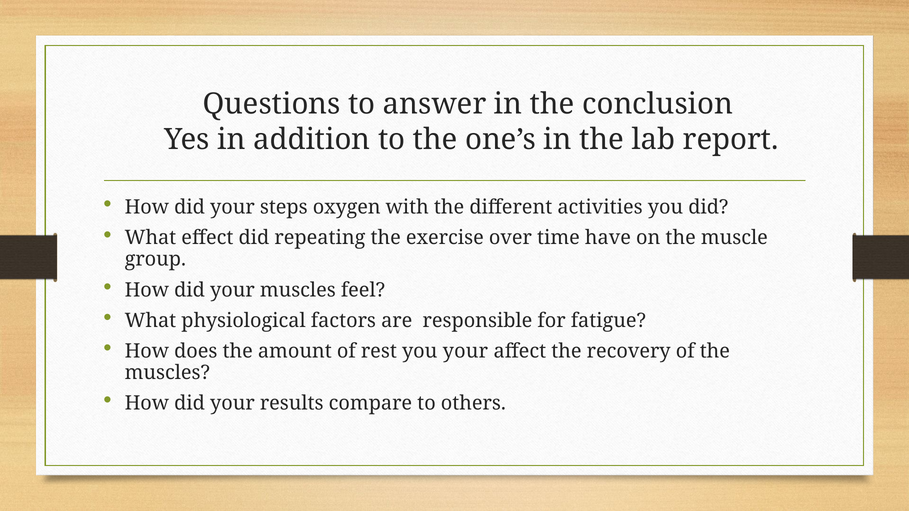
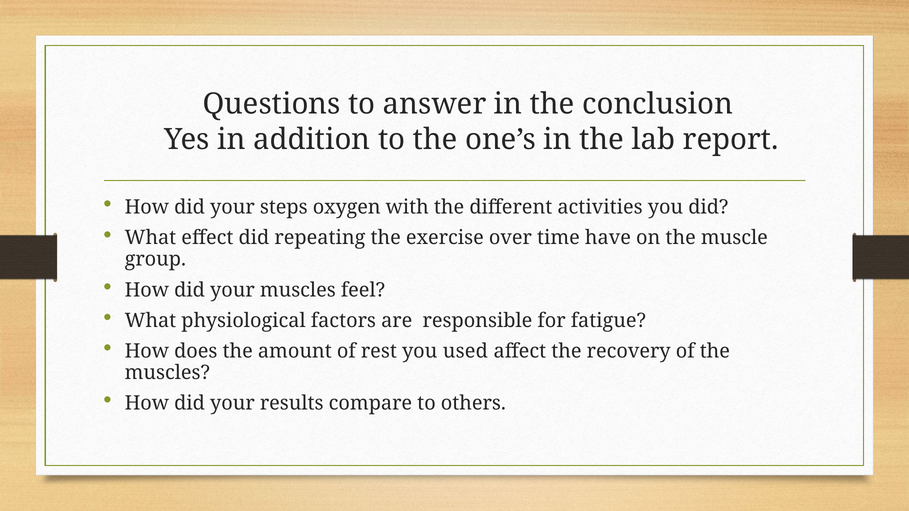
you your: your -> used
